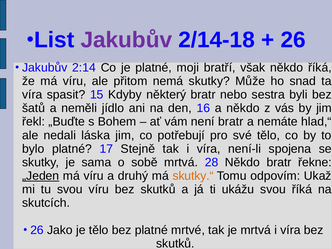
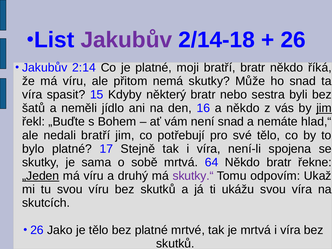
bratří však: však -> bratr
jim at (324, 108) underline: none -> present
není bratr: bratr -> snad
nedali láska: láska -> bratří
28: 28 -> 64
skutky.“ colour: orange -> purple
svou říká: říká -> víra
